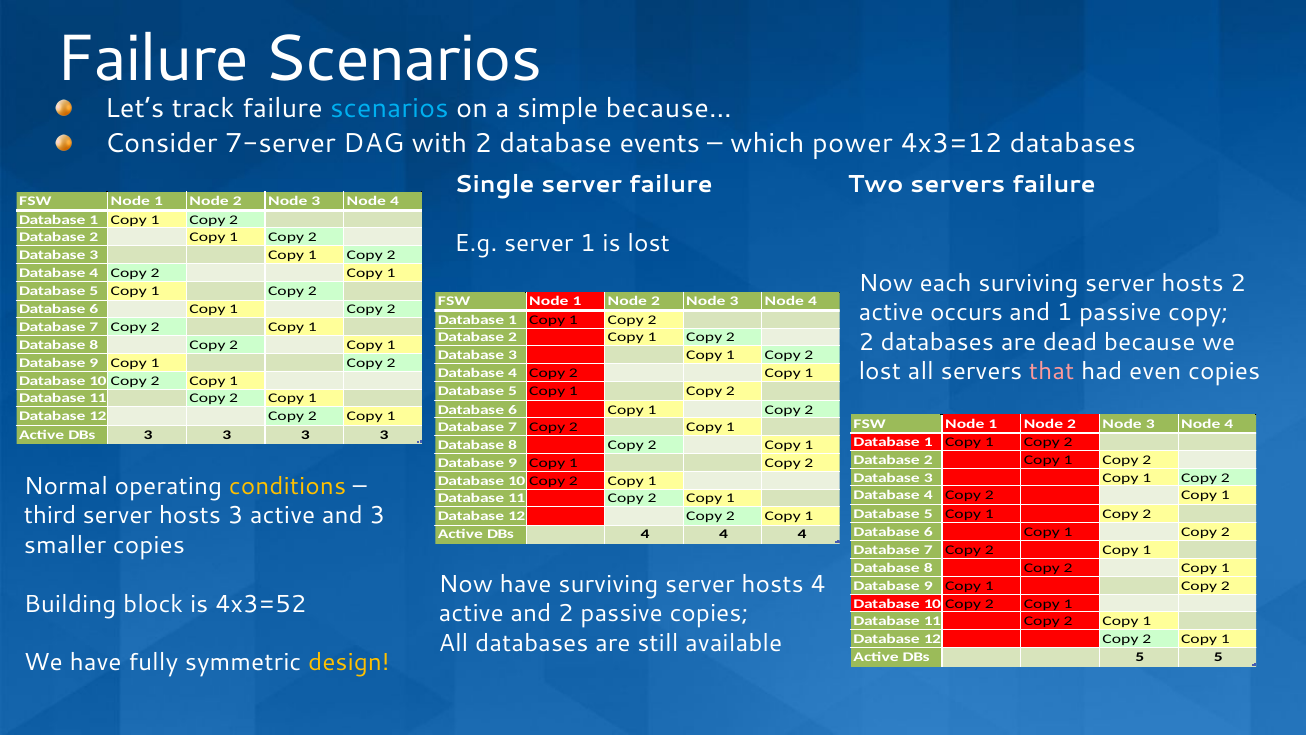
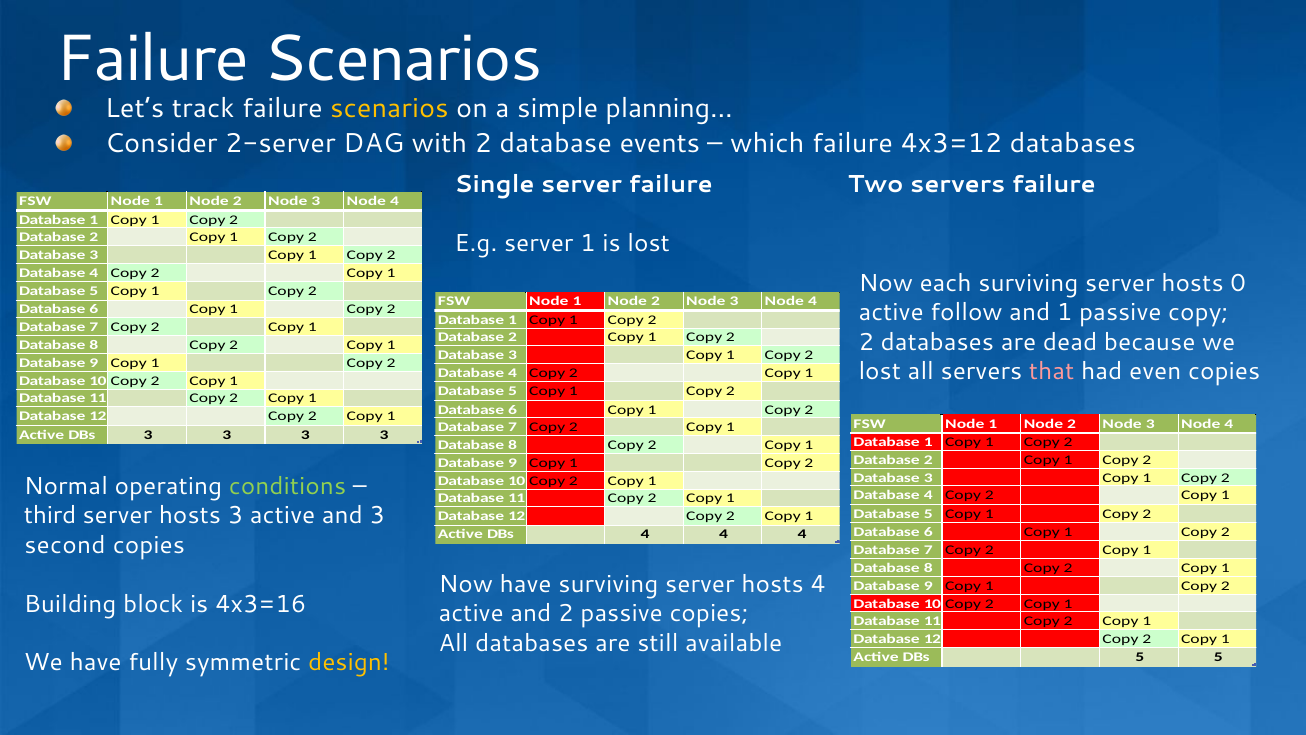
scenarios at (389, 109) colour: light blue -> yellow
because…: because… -> planning…
7-server: 7-server -> 2-server
which power: power -> failure
hosts 2: 2 -> 0
occurs: occurs -> follow
conditions colour: yellow -> light green
smaller: smaller -> second
4x3=52: 4x3=52 -> 4x3=16
